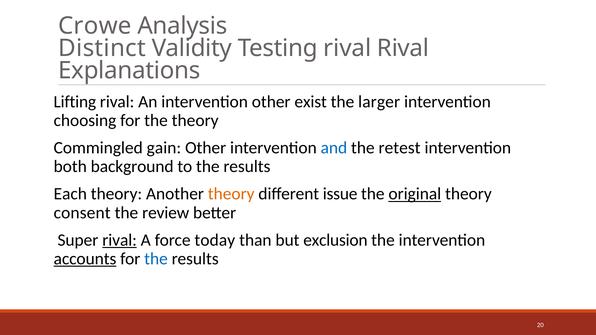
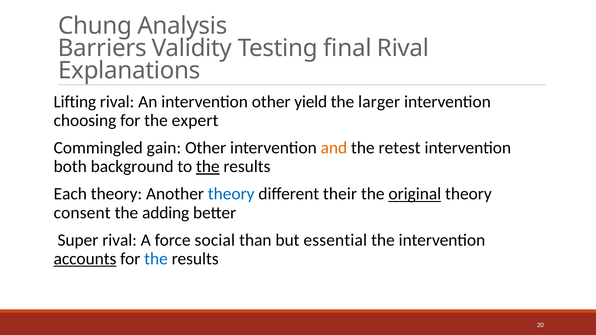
Crowe: Crowe -> Chung
Distinct: Distinct -> Barriers
Testing rival: rival -> final
exist: exist -> yield
the theory: theory -> expert
and colour: blue -> orange
the at (208, 167) underline: none -> present
theory at (231, 194) colour: orange -> blue
issue: issue -> their
review: review -> adding
rival at (120, 240) underline: present -> none
today: today -> social
exclusion: exclusion -> essential
